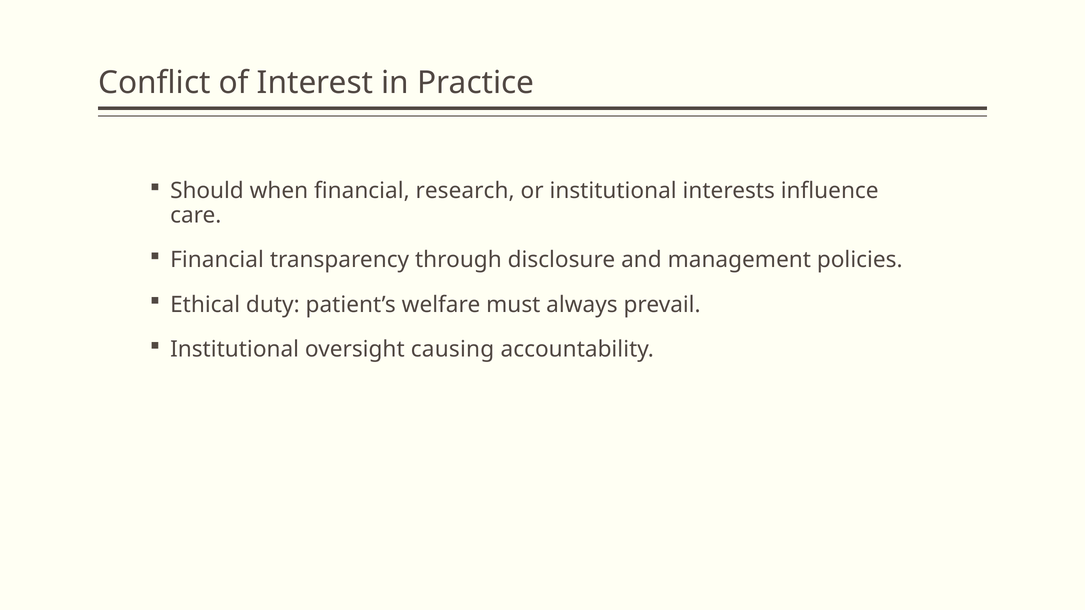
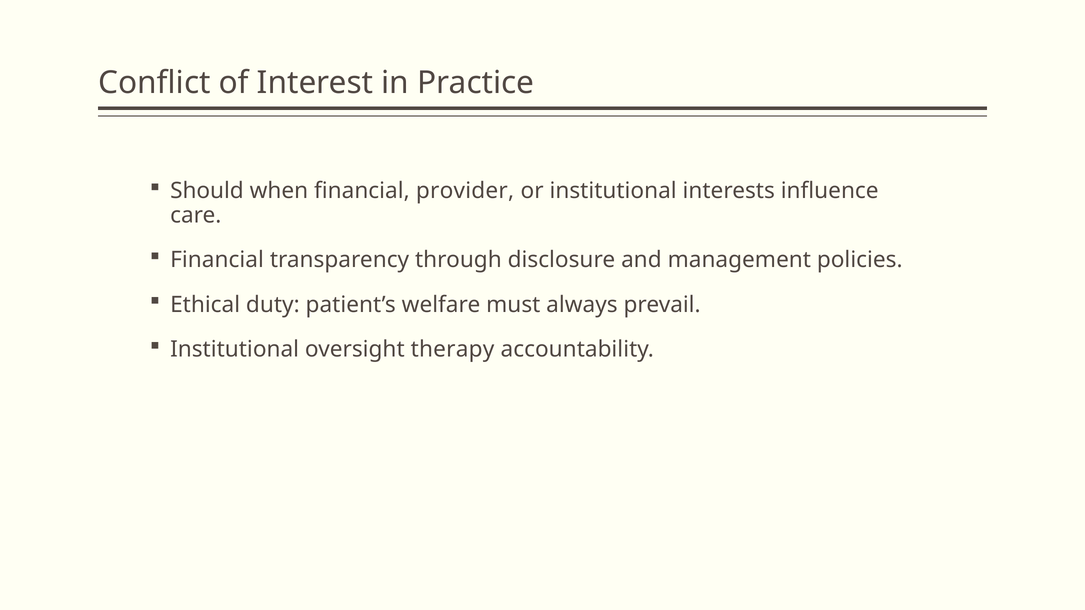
research: research -> provider
causing: causing -> therapy
